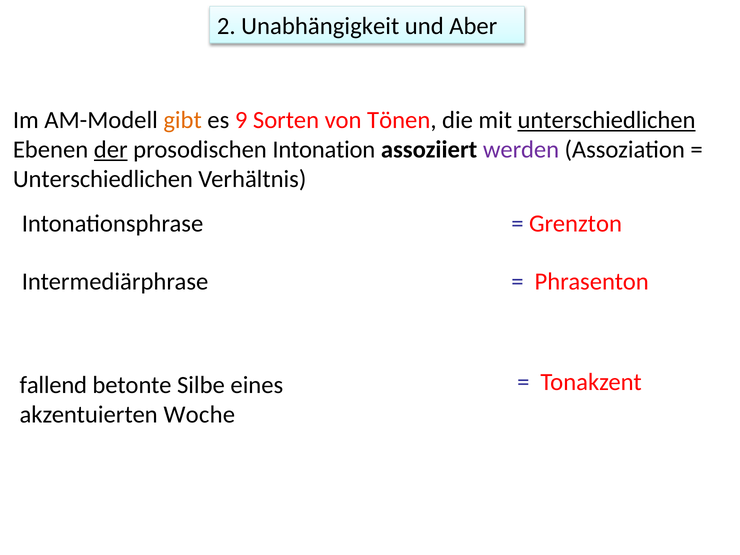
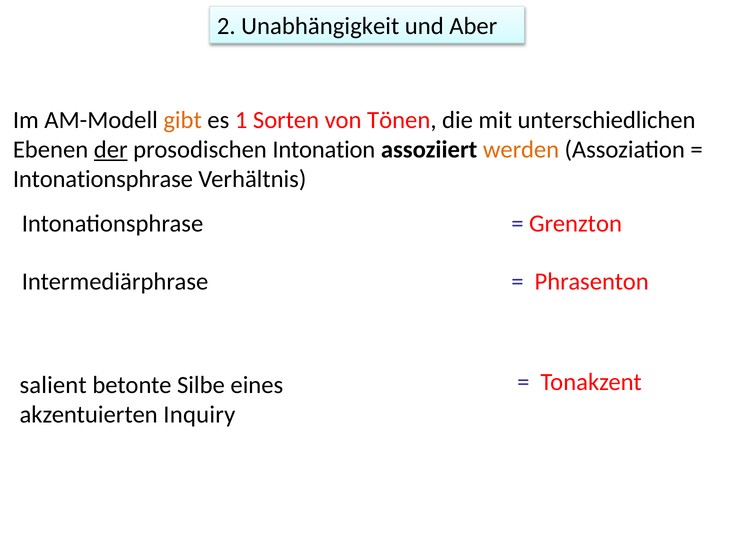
9: 9 -> 1
unterschiedlichen at (607, 120) underline: present -> none
werden colour: purple -> orange
Unterschiedlichen at (103, 179): Unterschiedlichen -> Intonationsphrase
fallend: fallend -> salient
Woche: Woche -> Inquiry
